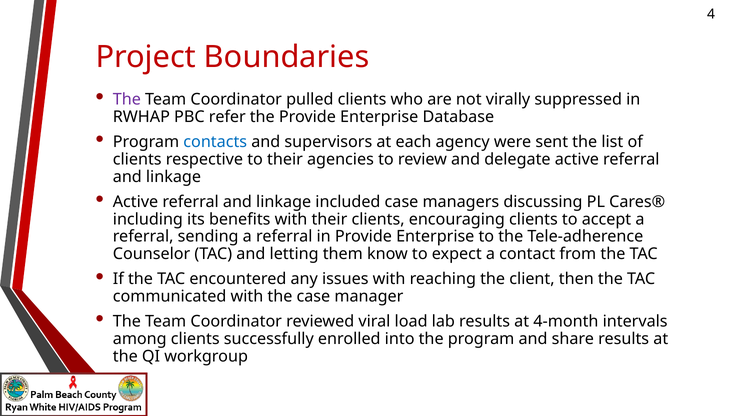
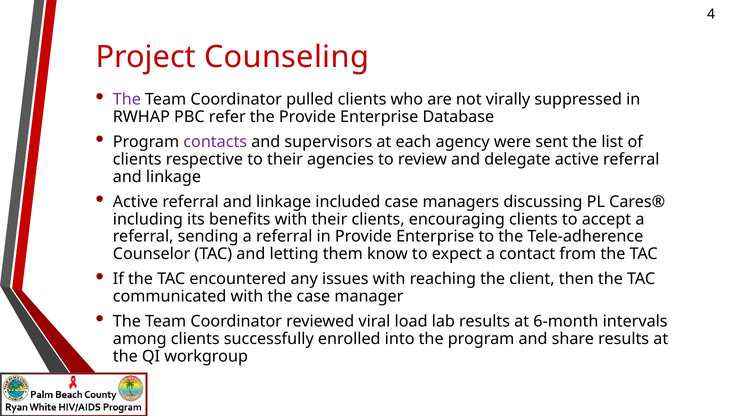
Boundaries: Boundaries -> Counseling
contacts colour: blue -> purple
4-month: 4-month -> 6-month
